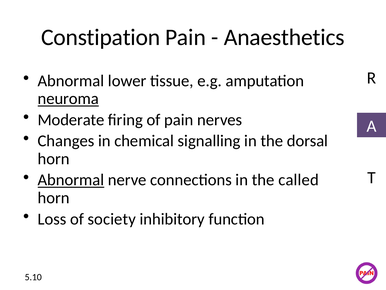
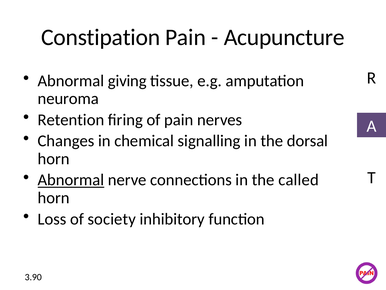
Anaesthetics: Anaesthetics -> Acupuncture
lower: lower -> giving
neuroma underline: present -> none
Moderate: Moderate -> Retention
5.10: 5.10 -> 3.90
